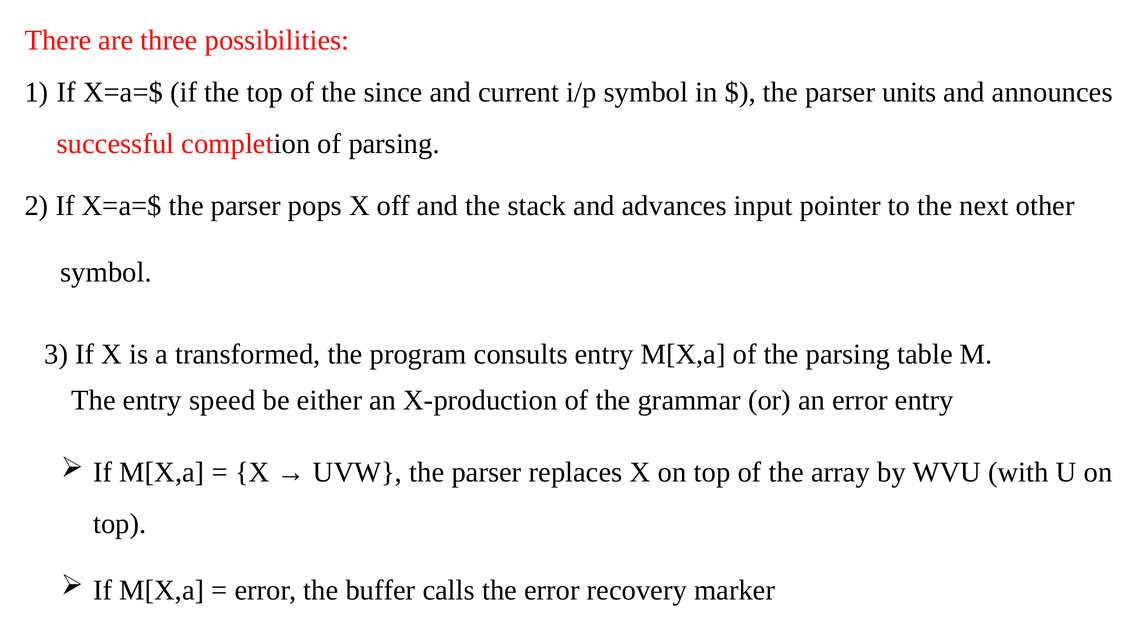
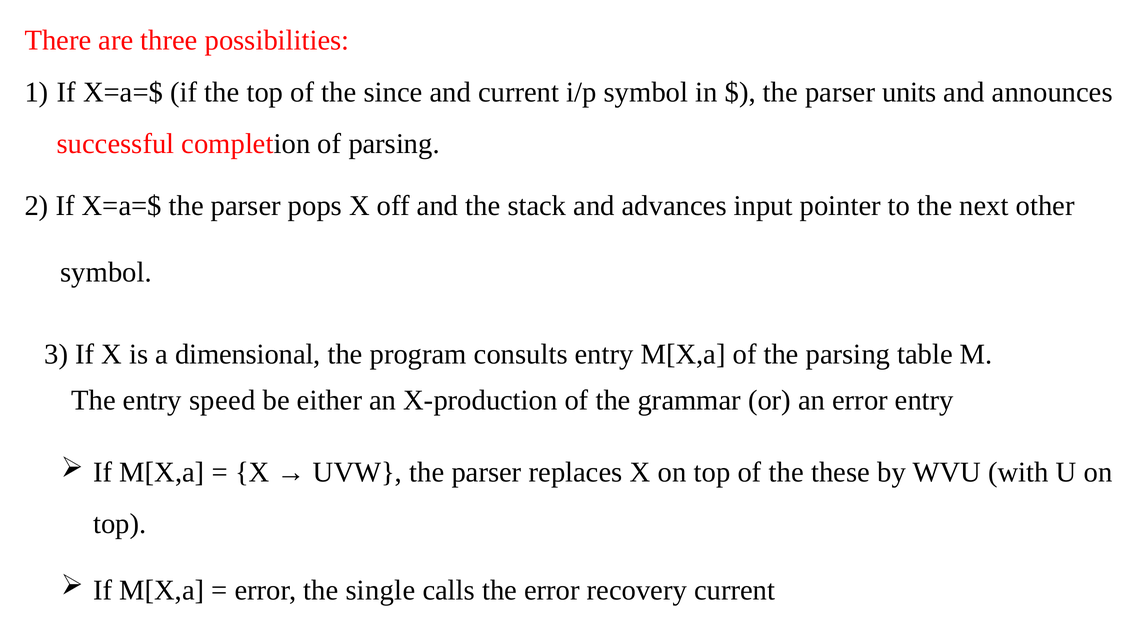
transformed: transformed -> dimensional
array: array -> these
buffer: buffer -> single
recovery marker: marker -> current
